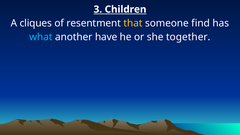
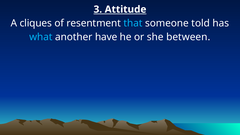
Children: Children -> Attitude
that colour: yellow -> light blue
find: find -> told
together: together -> between
